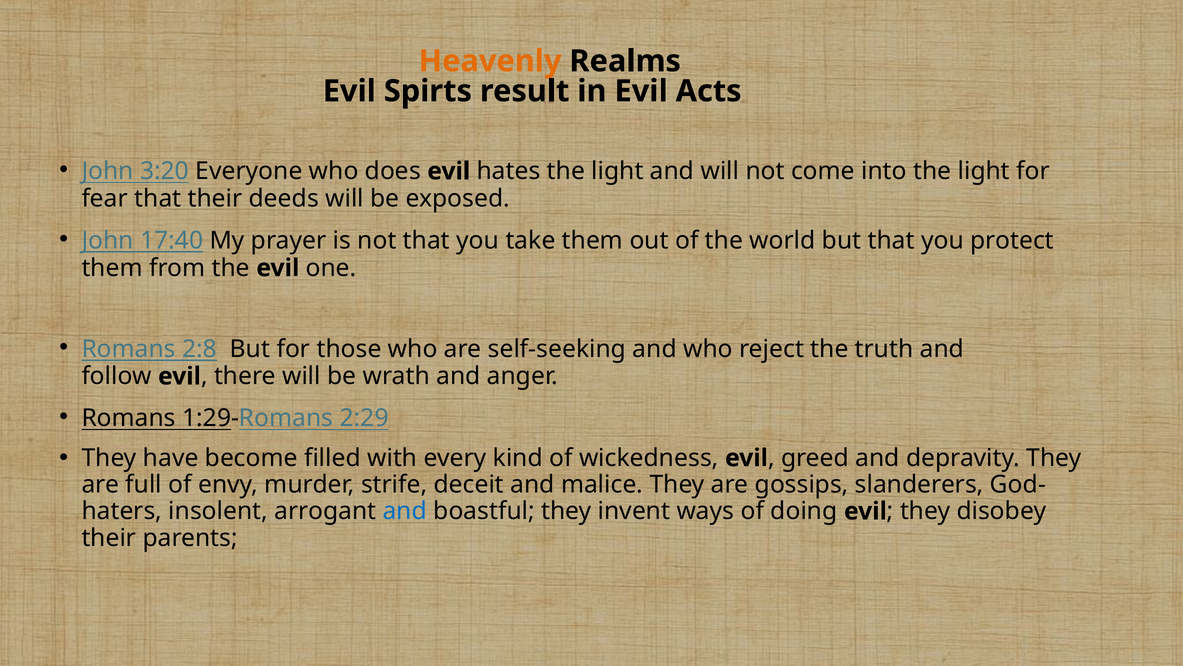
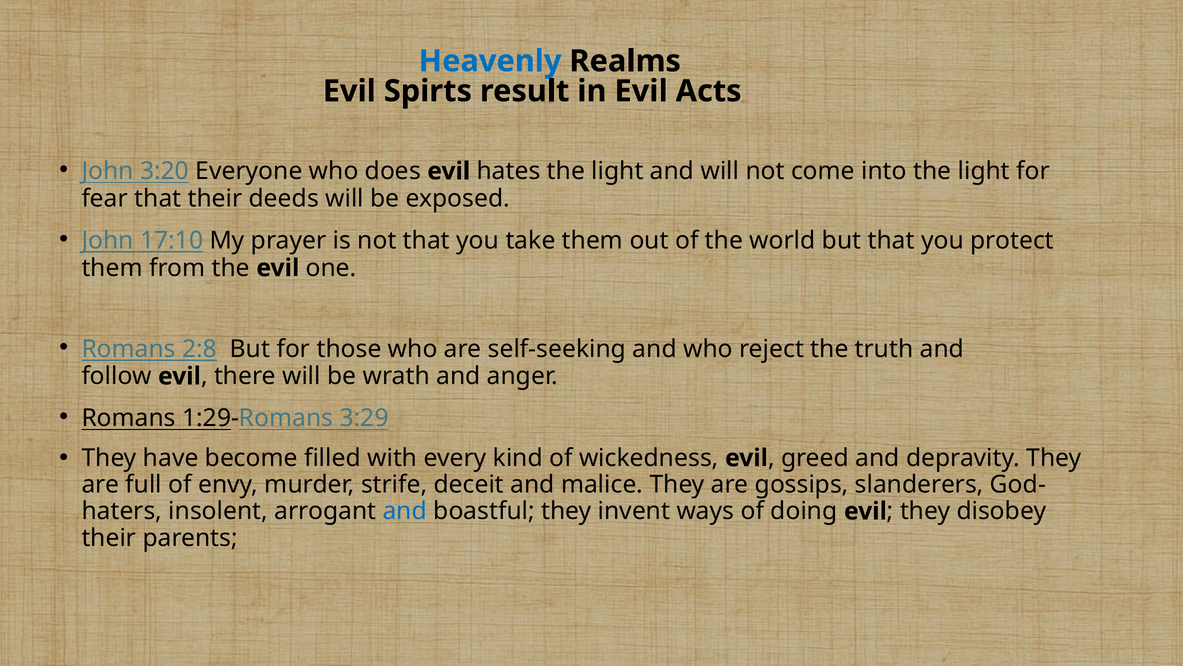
Heavenly colour: orange -> blue
17:40: 17:40 -> 17:10
2:29: 2:29 -> 3:29
